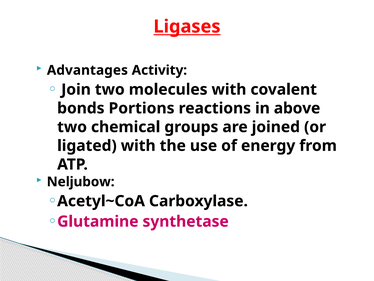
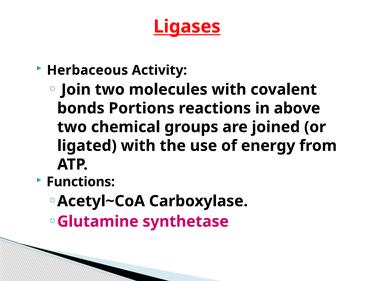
Advantages: Advantages -> Herbaceous
Neljubow: Neljubow -> Functions
